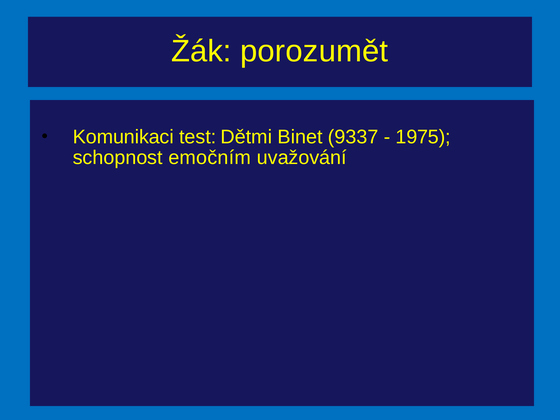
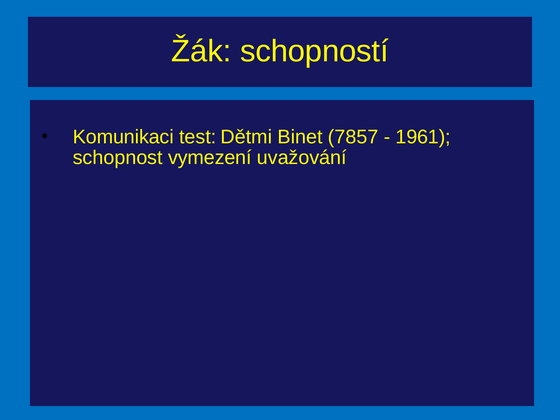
porozumět: porozumět -> schopností
9337: 9337 -> 7857
1975: 1975 -> 1961
emočním: emočním -> vymezení
